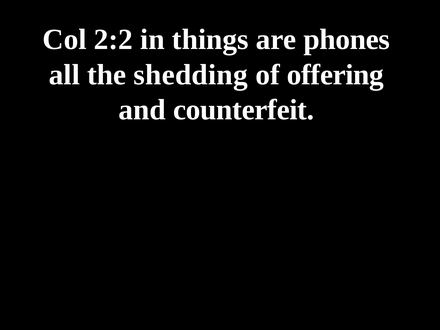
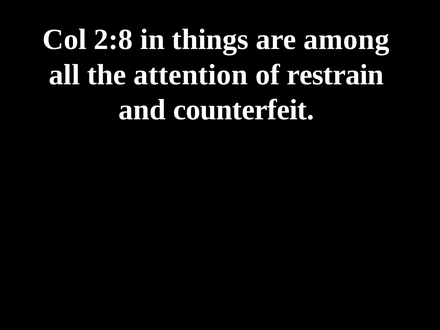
2:2: 2:2 -> 2:8
phones: phones -> among
shedding: shedding -> attention
offering: offering -> restrain
